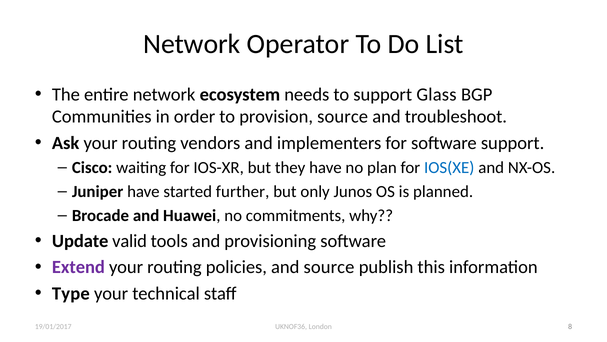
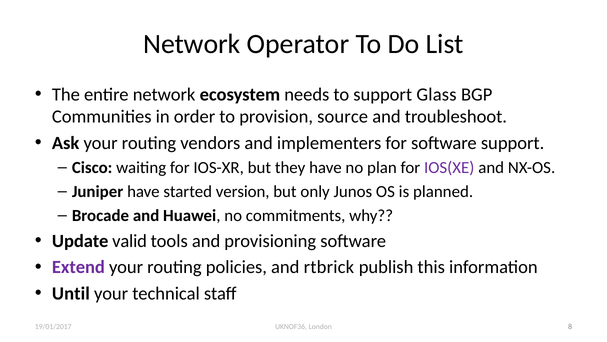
IOS(XE colour: blue -> purple
further: further -> version
and source: source -> rtbrick
Type: Type -> Until
